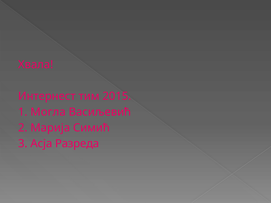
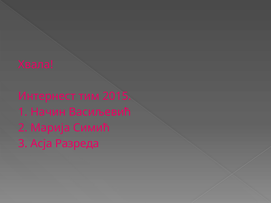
Могла: Могла -> Начин
